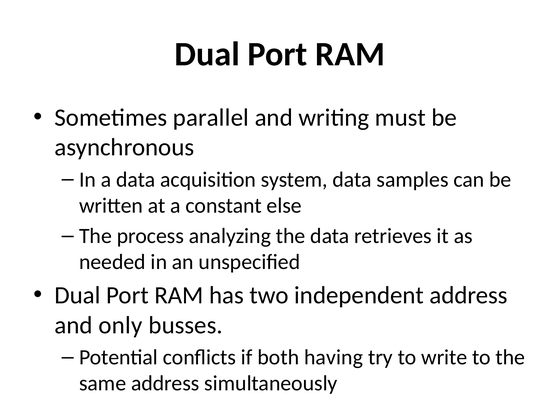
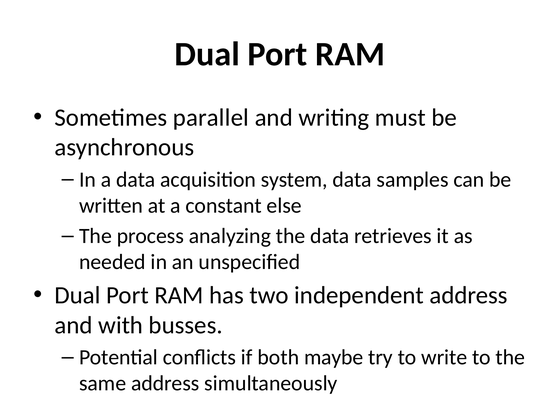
only: only -> with
having: having -> maybe
